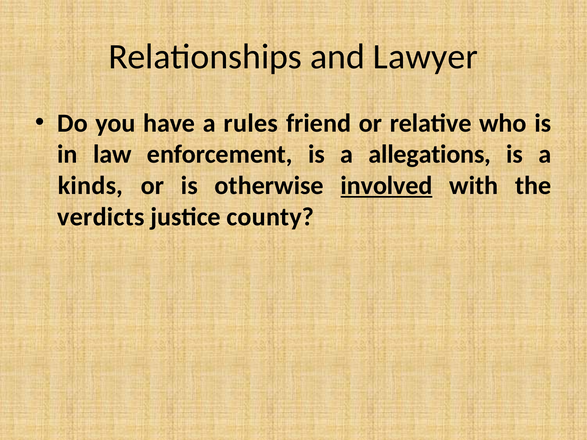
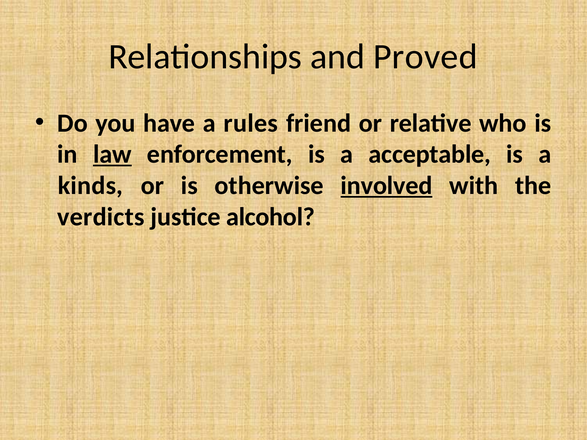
Lawyer: Lawyer -> Proved
law underline: none -> present
allegations: allegations -> acceptable
county: county -> alcohol
